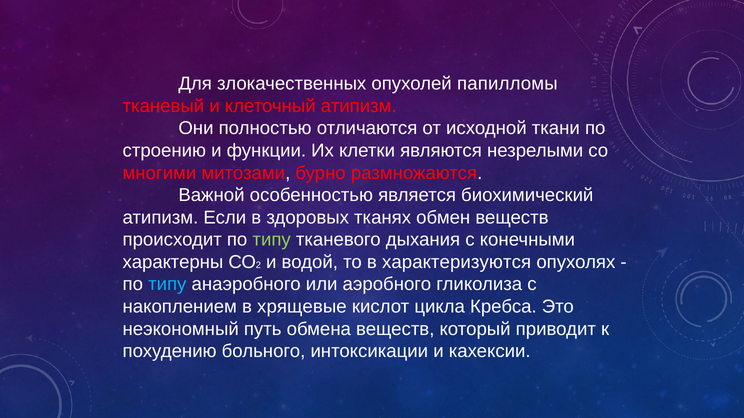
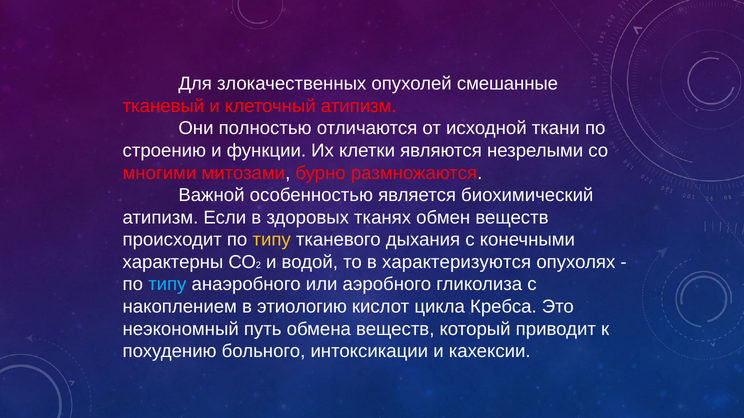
папилломы: папилломы -> смешанные
типу at (272, 240) colour: light green -> yellow
хрящевые: хрящевые -> этиологию
